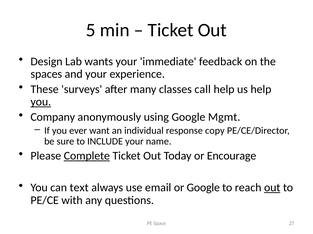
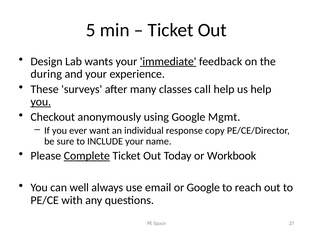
immediate underline: none -> present
spaces: spaces -> during
Company: Company -> Checkout
Encourage: Encourage -> Workbook
text: text -> well
out at (272, 188) underline: present -> none
